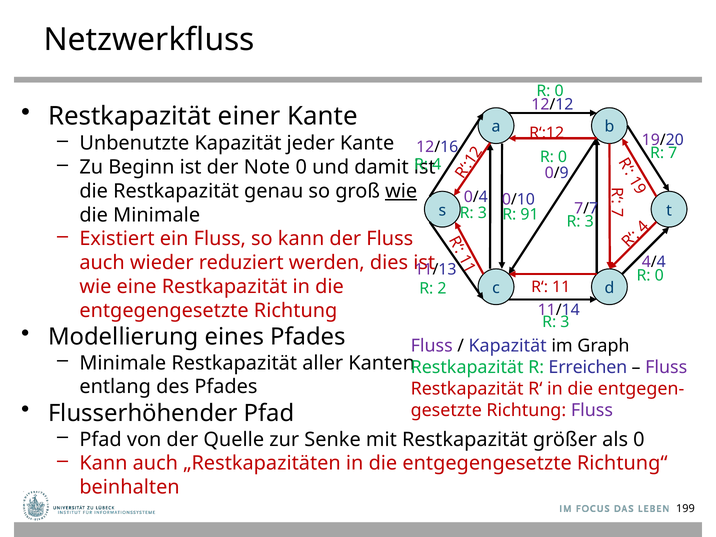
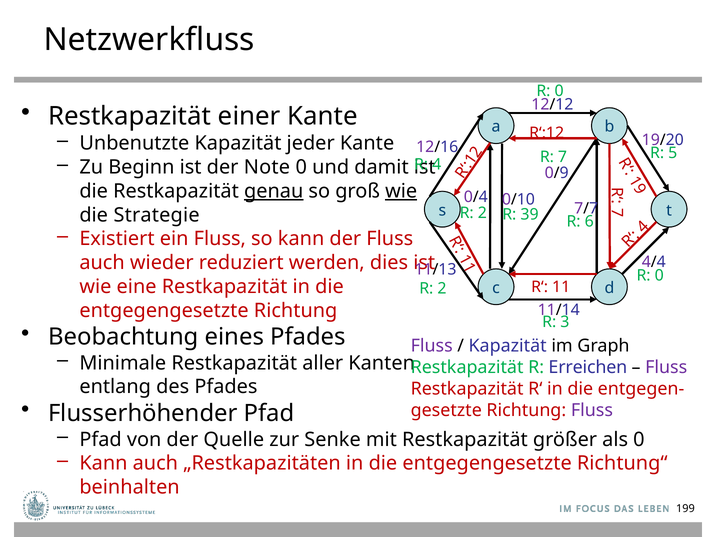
R 7: 7 -> 5
0 at (563, 157): 0 -> 7
genau underline: none -> present
3 at (482, 213): 3 -> 2
die Minimale: Minimale -> Strategie
91: 91 -> 39
3 at (589, 222): 3 -> 6
Modellierung: Modellierung -> Beobachtung
